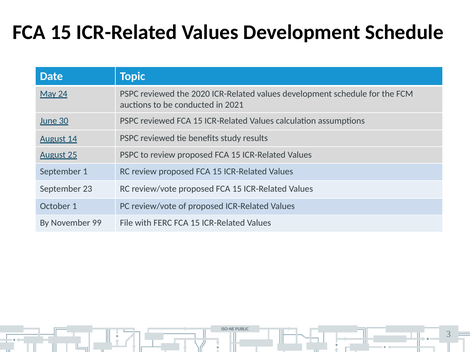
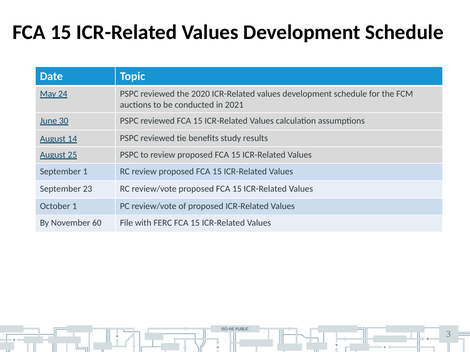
99: 99 -> 60
